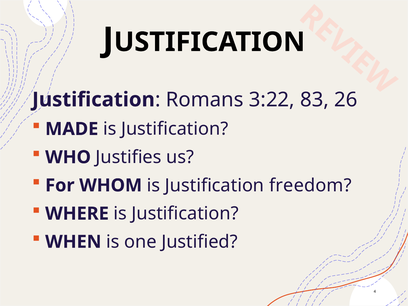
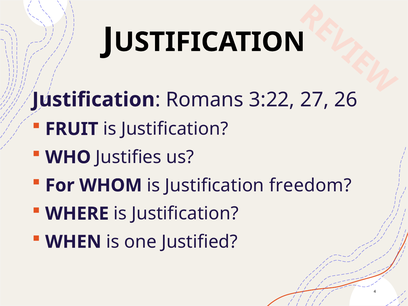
83: 83 -> 27
MADE: MADE -> FRUIT
